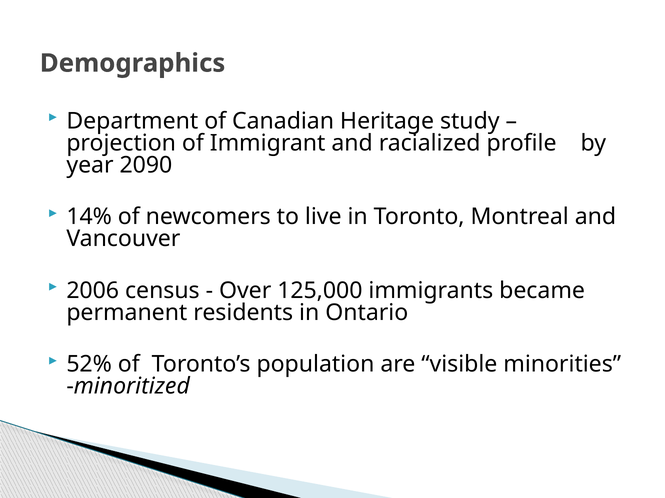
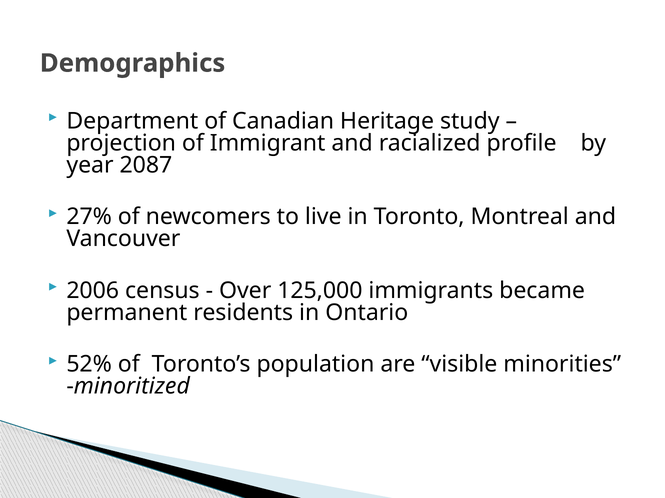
2090: 2090 -> 2087
14%: 14% -> 27%
